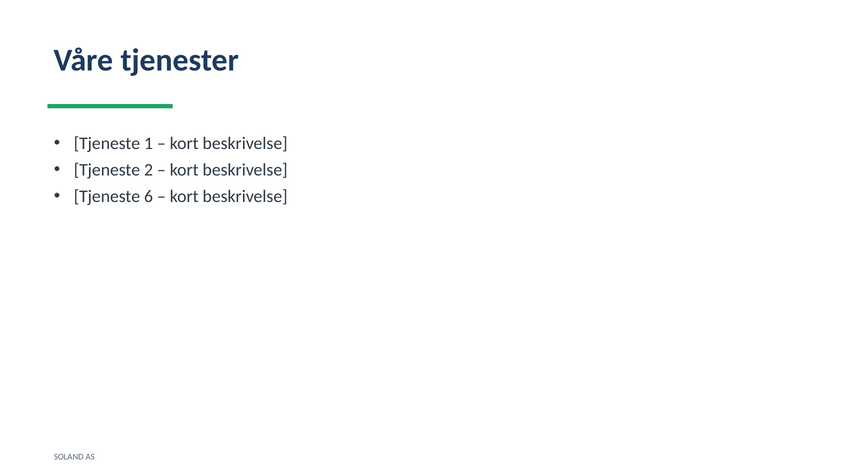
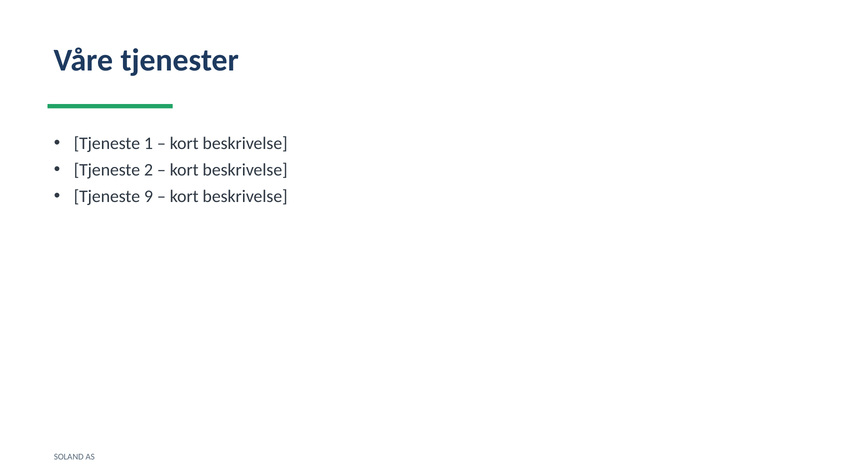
6: 6 -> 9
